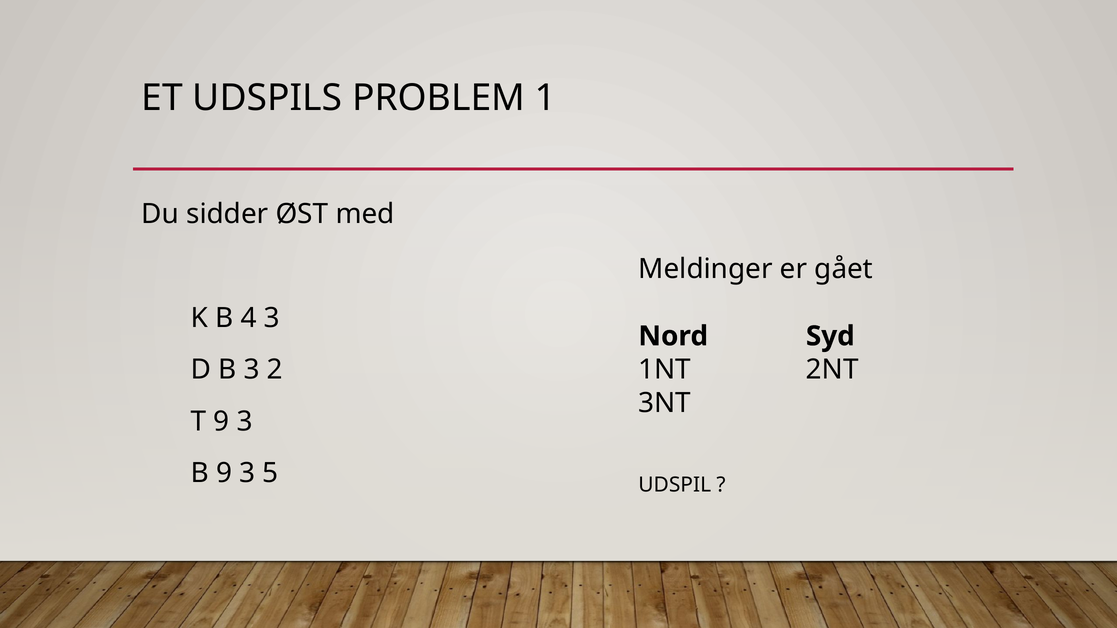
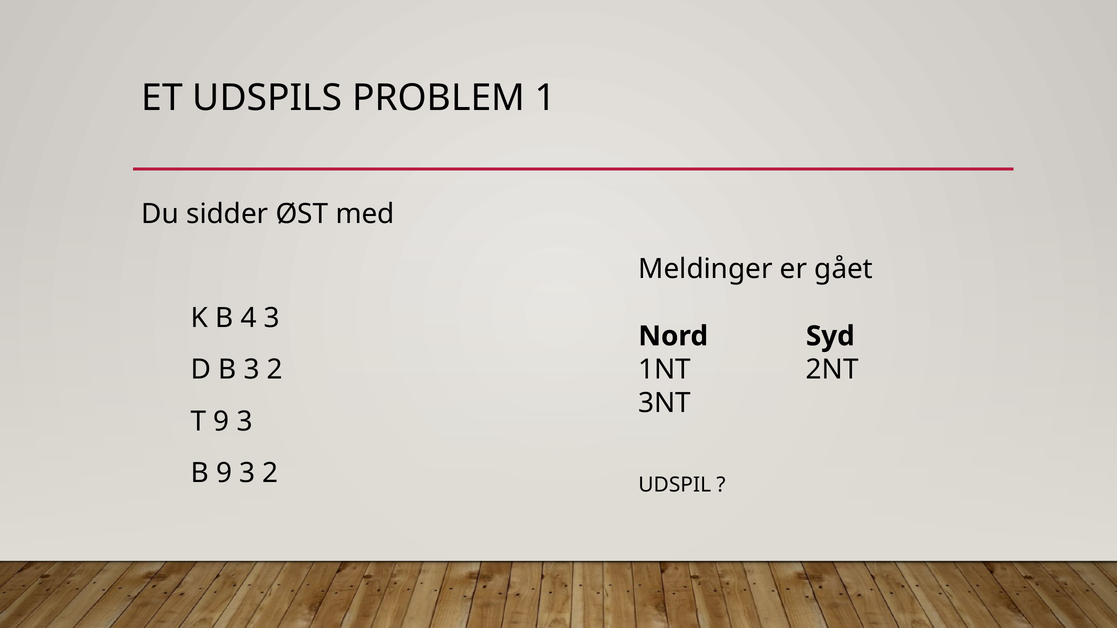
9 3 5: 5 -> 2
